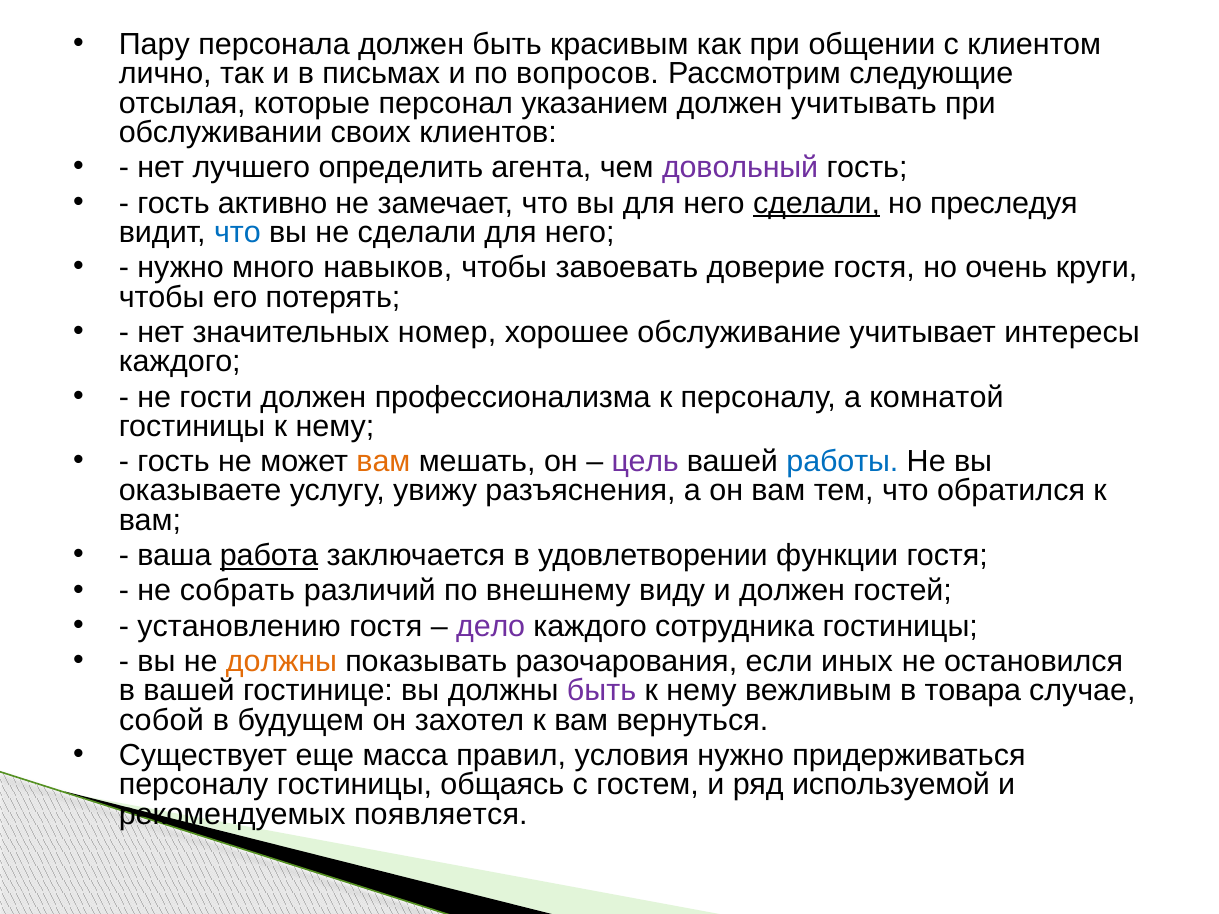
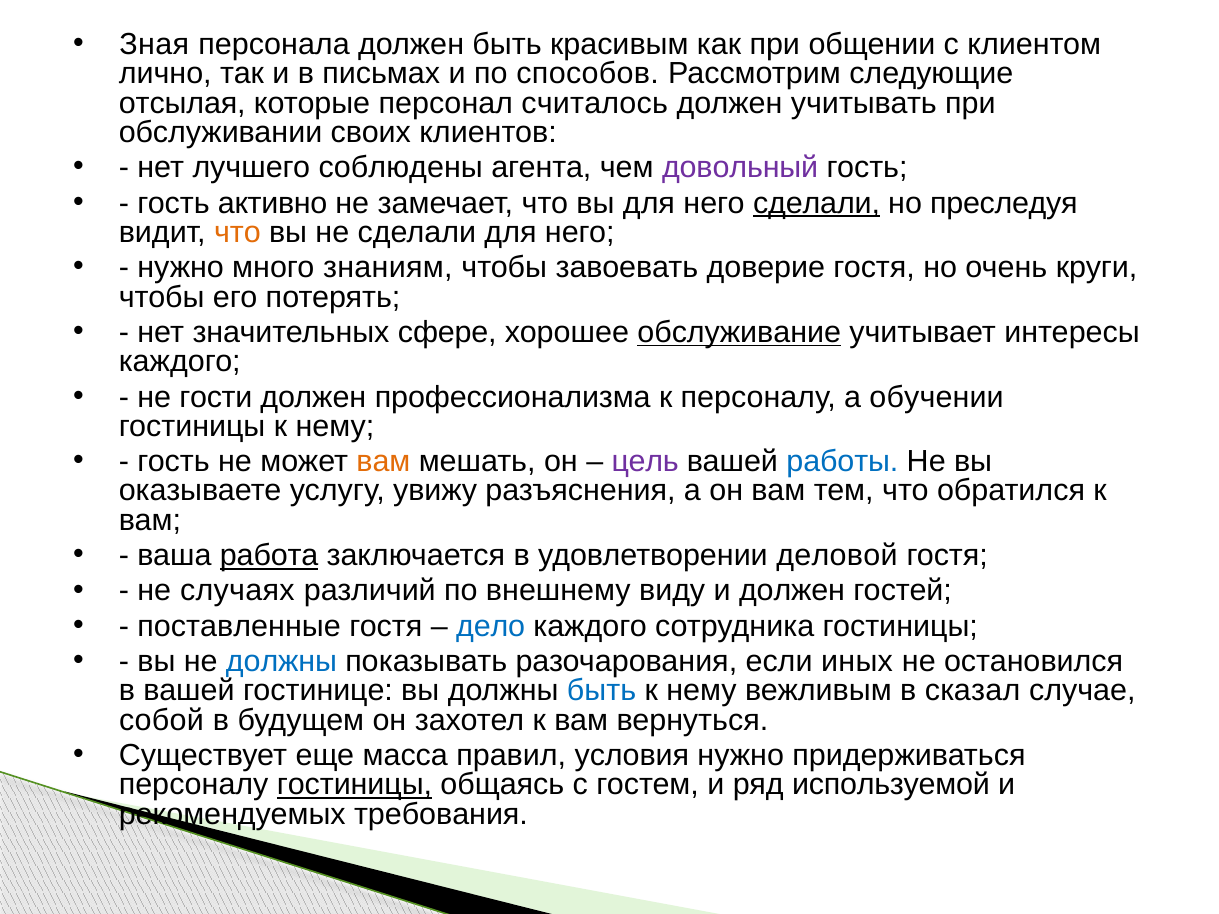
Пару: Пару -> Зная
вопросов: вопросов -> способов
указанием: указанием -> считалось
определить: определить -> соблюдены
что at (237, 232) colour: blue -> orange
навыков: навыков -> знаниям
номер: номер -> сфере
обслуживание underline: none -> present
комнатой: комнатой -> обучении
функции: функции -> деловой
собрать: собрать -> случаях
установлению: установлению -> поставленные
дело colour: purple -> blue
должны at (282, 662) colour: orange -> blue
быть at (602, 691) colour: purple -> blue
товара: товара -> сказал
гостиницы at (354, 785) underline: none -> present
появляется: появляется -> требования
